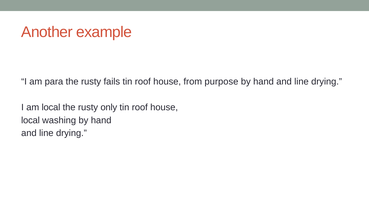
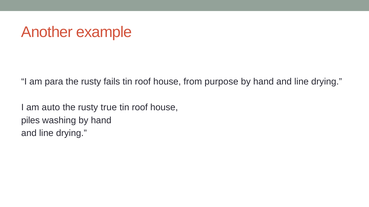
am local: local -> auto
only: only -> true
local at (30, 121): local -> piles
